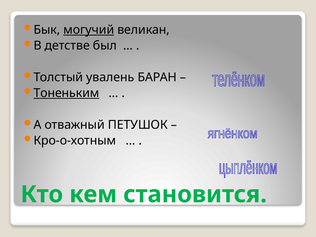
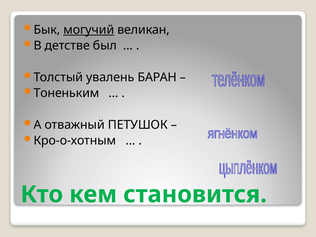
Тоненьким underline: present -> none
